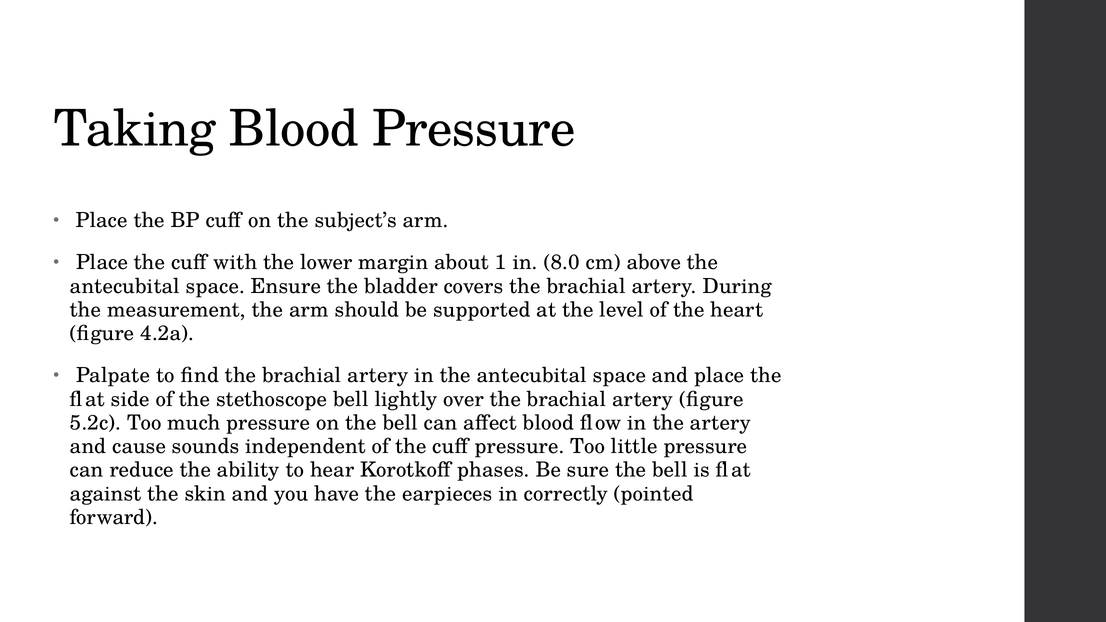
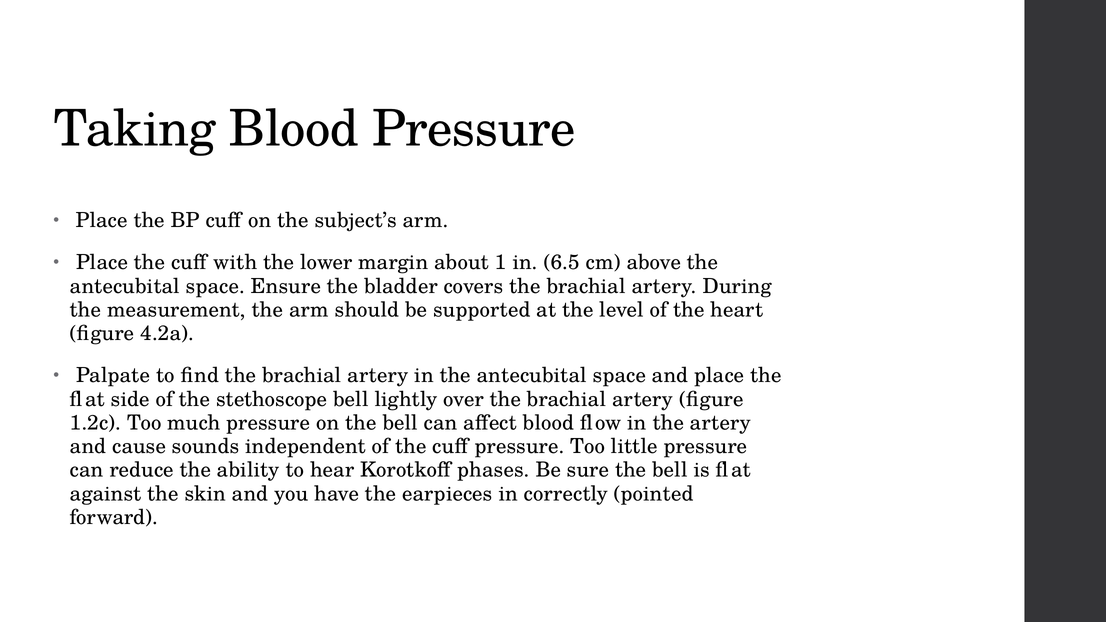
8.0: 8.0 -> 6.5
5.2c: 5.2c -> 1.2c
